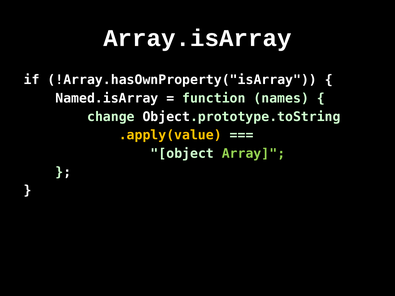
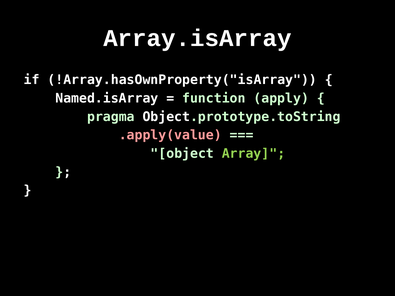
names: names -> apply
change: change -> pragma
.apply(value colour: yellow -> pink
